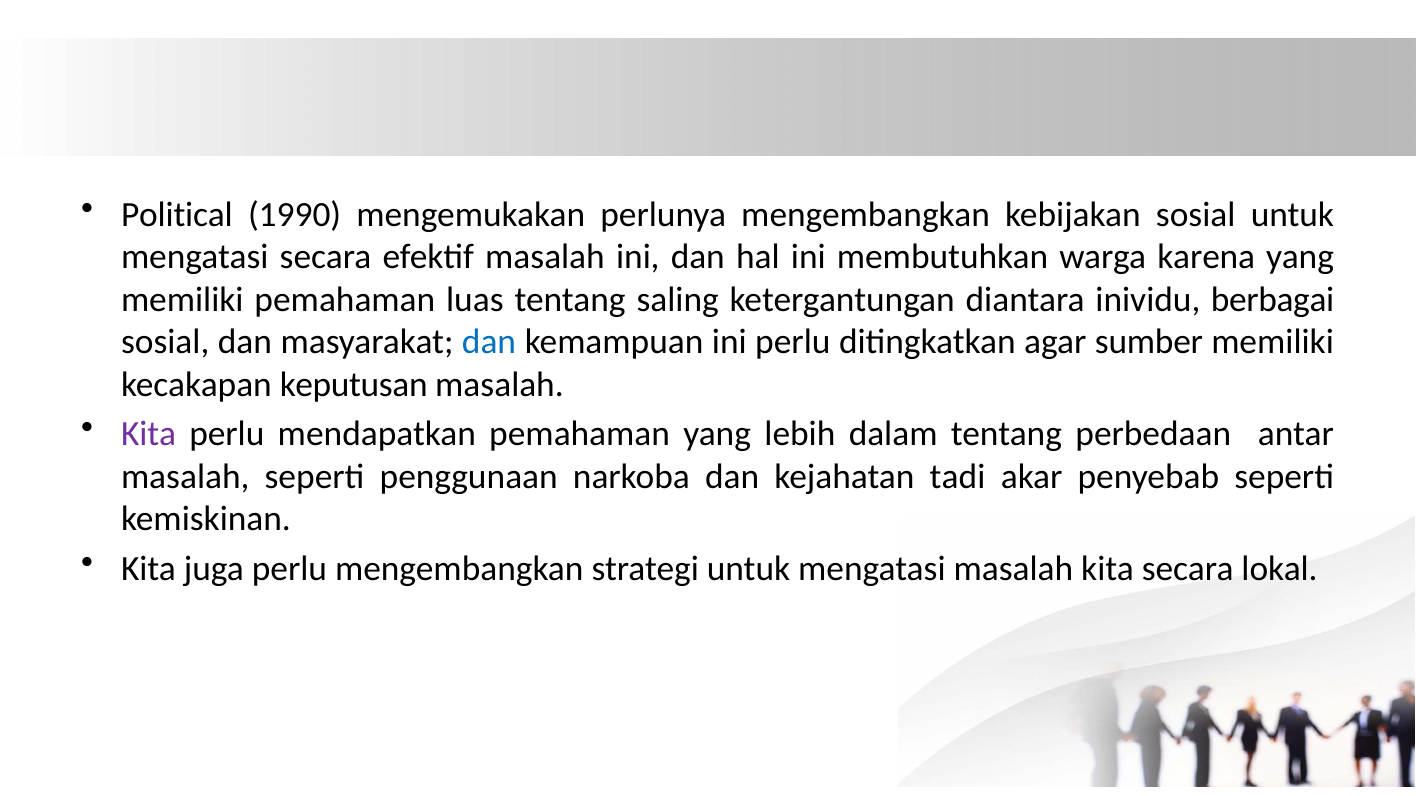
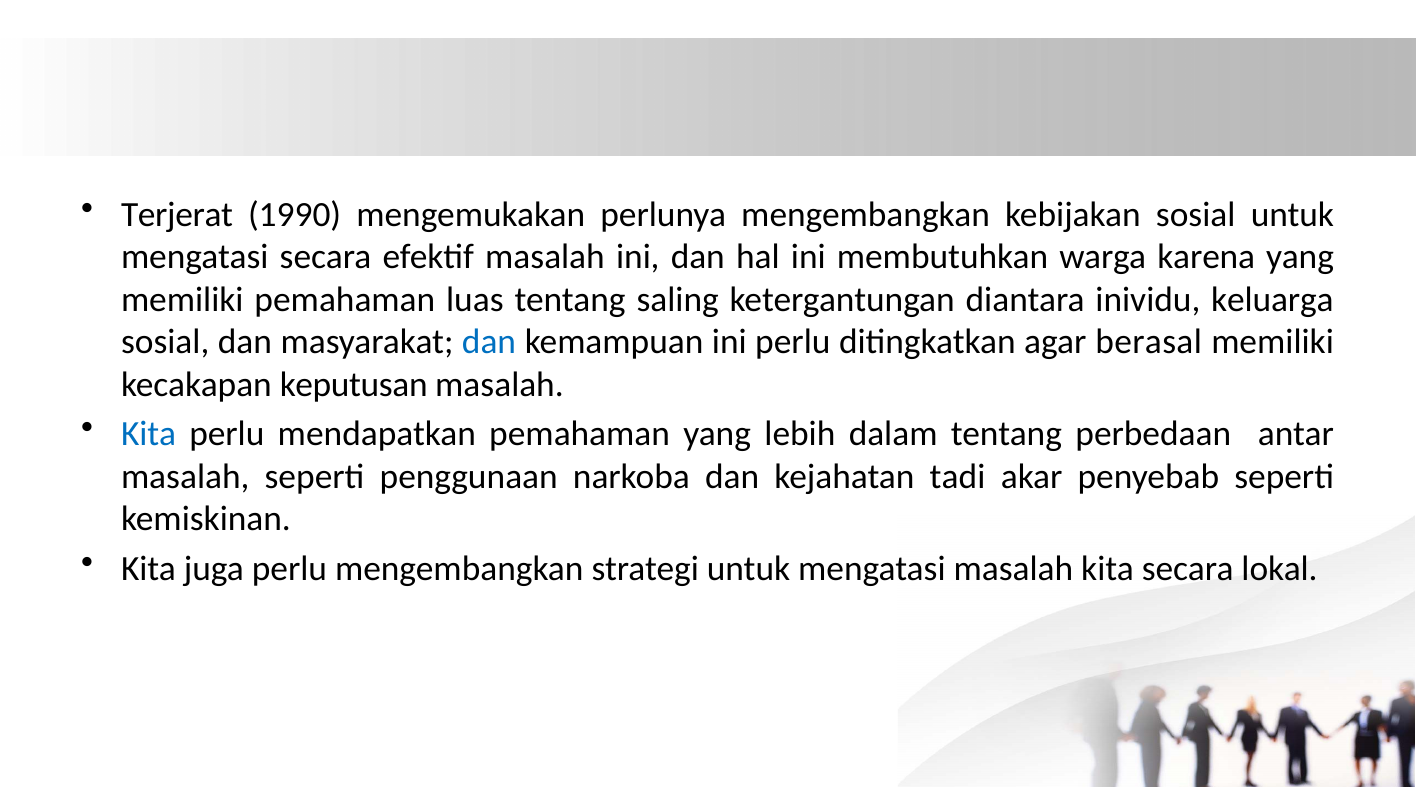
Political: Political -> Terjerat
berbagai: berbagai -> keluarga
sumber: sumber -> berasal
Kita at (149, 434) colour: purple -> blue
